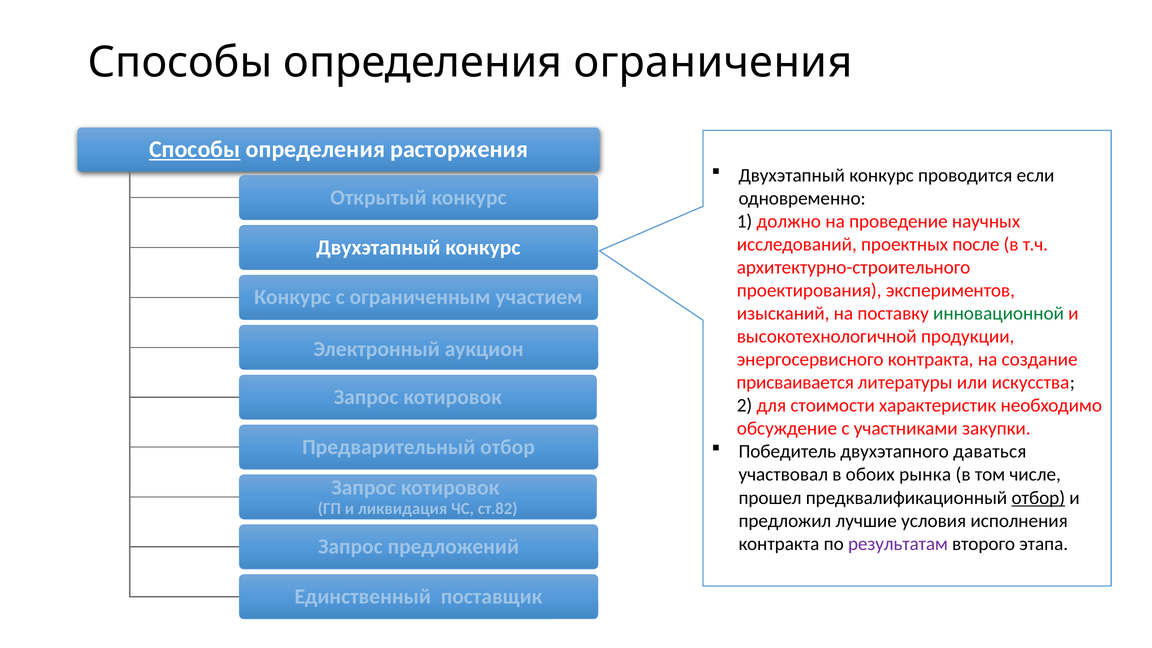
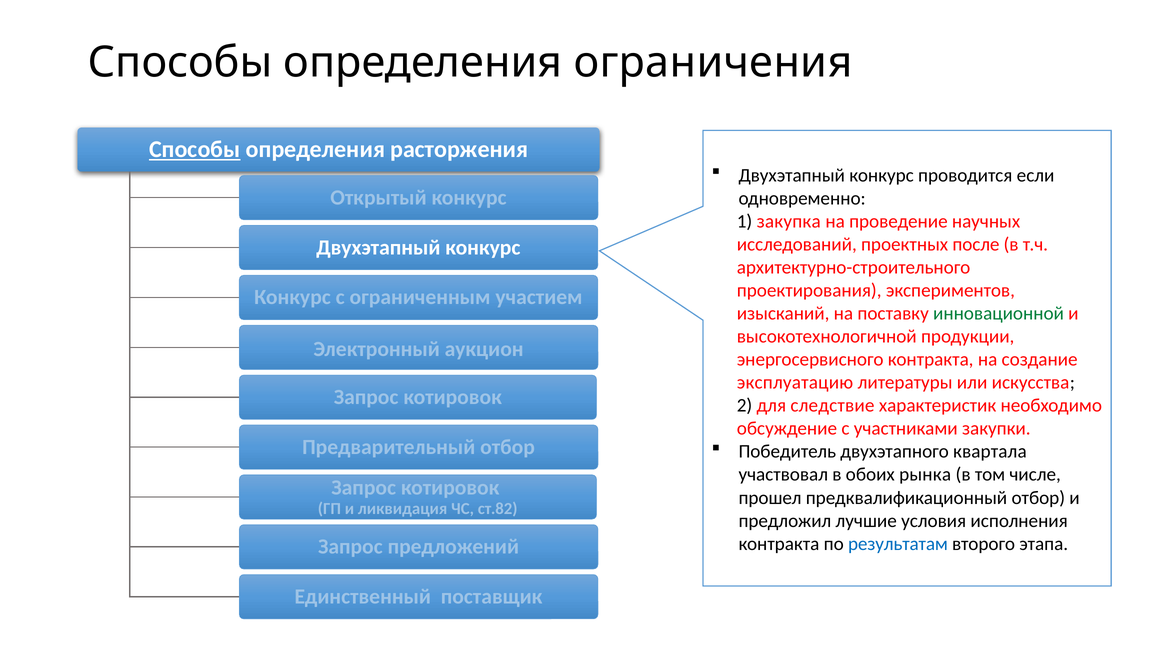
должно: должно -> закупка
присваивается: присваивается -> эксплуатацию
стоимости: стоимости -> следствие
даваться: даваться -> квартала
отбор at (1038, 498) underline: present -> none
результатам colour: purple -> blue
